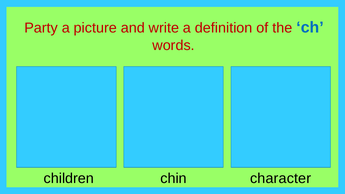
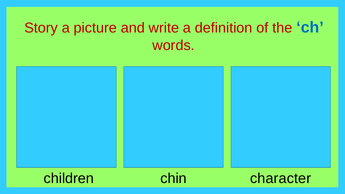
Party: Party -> Story
